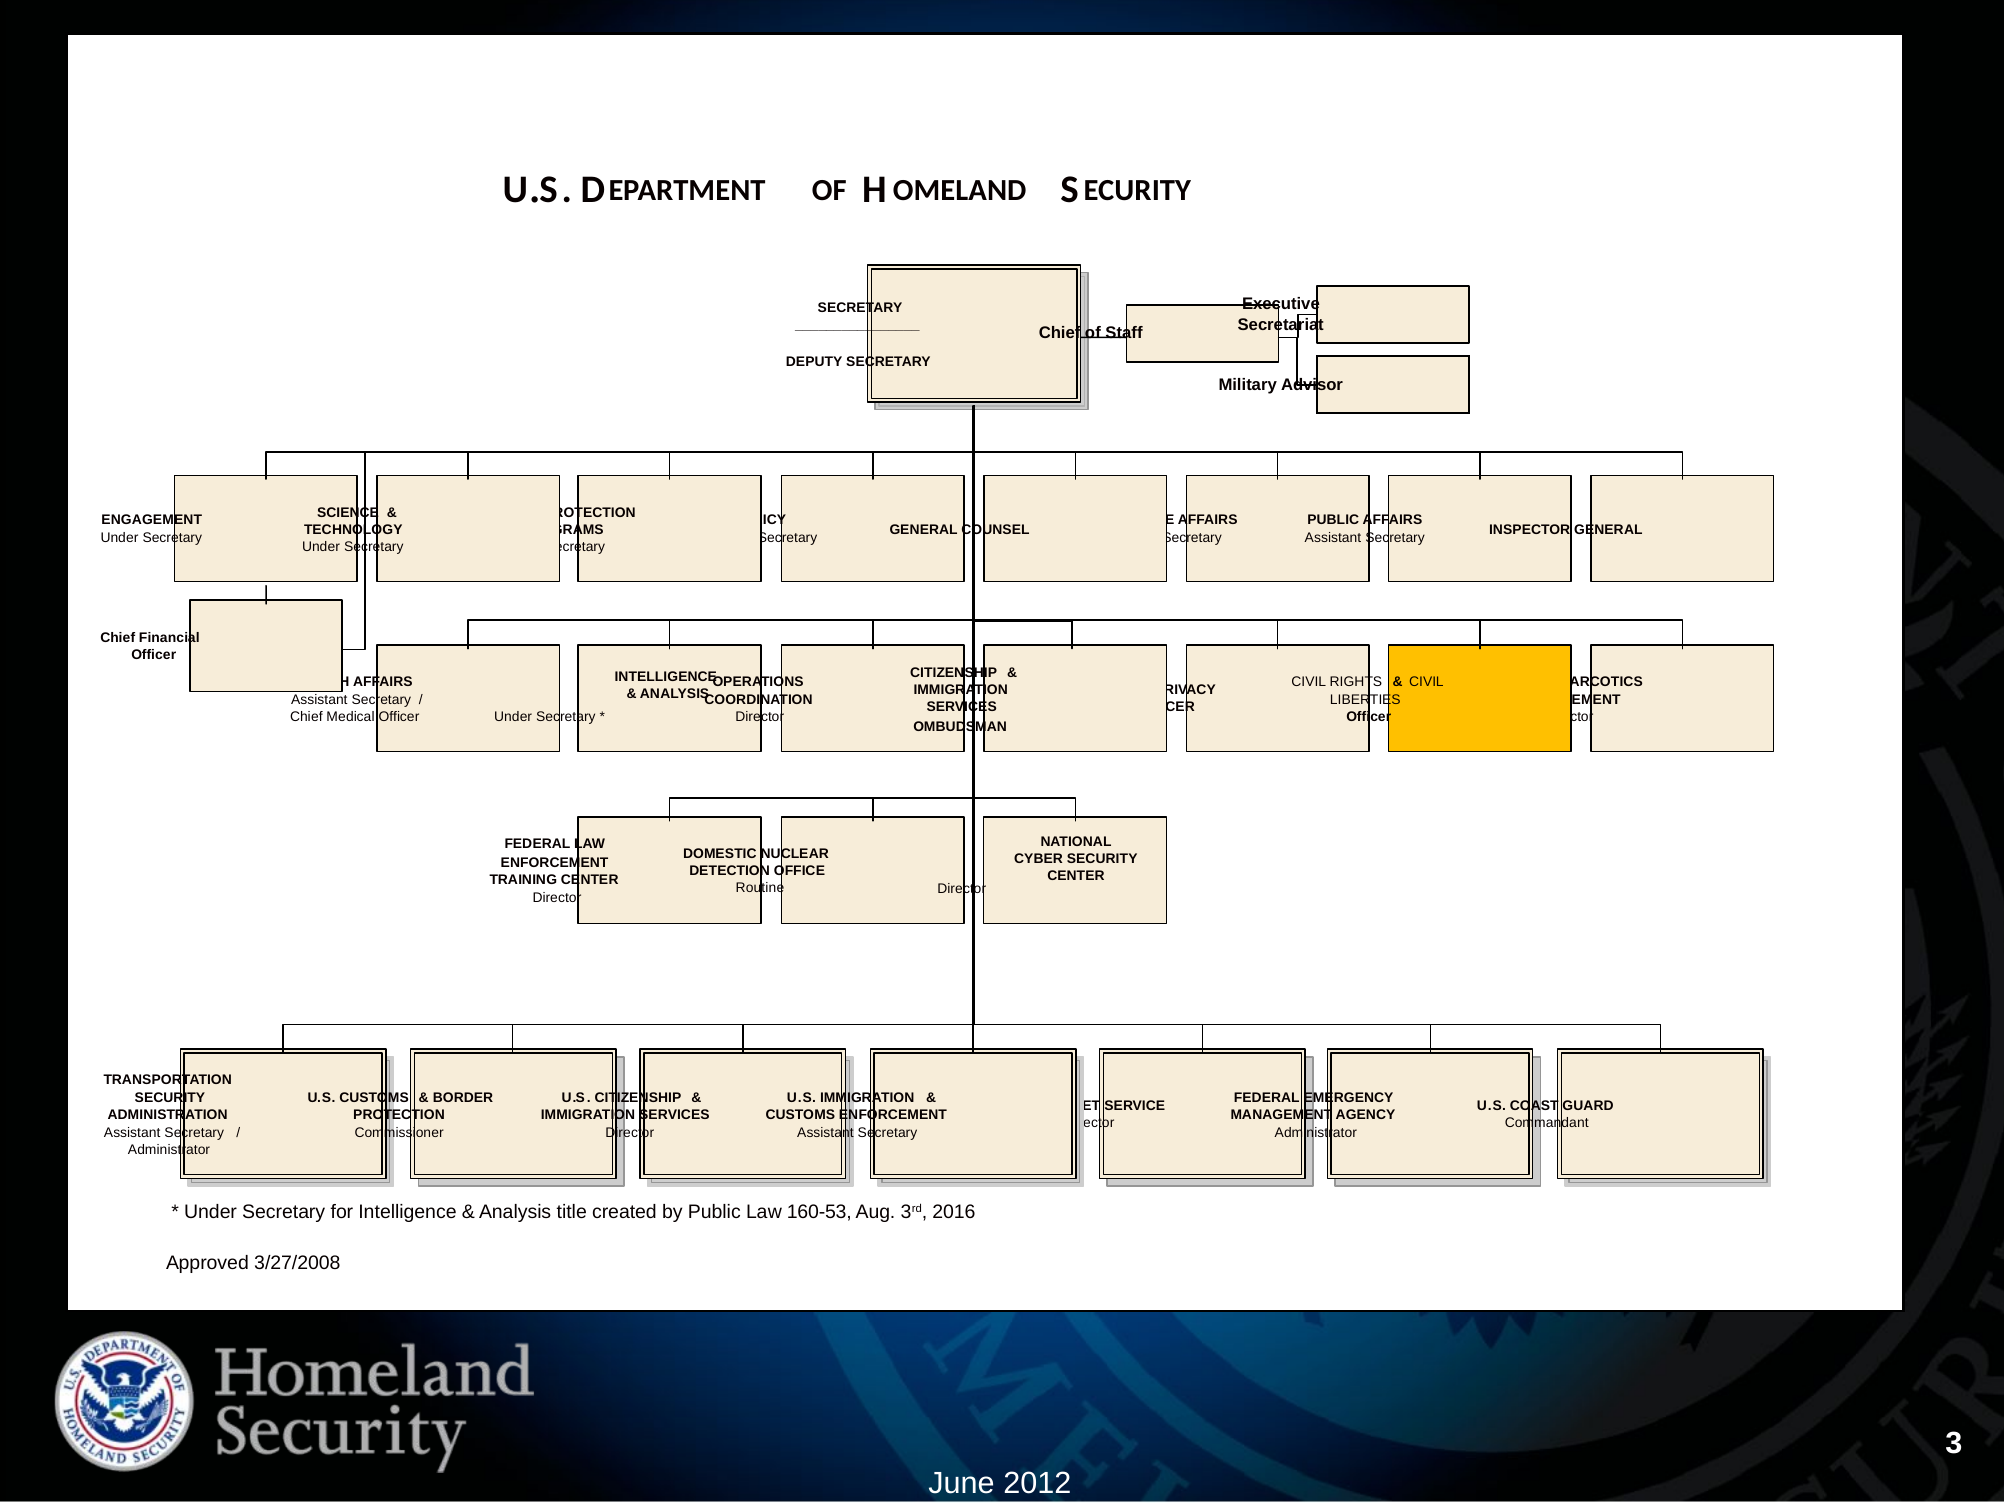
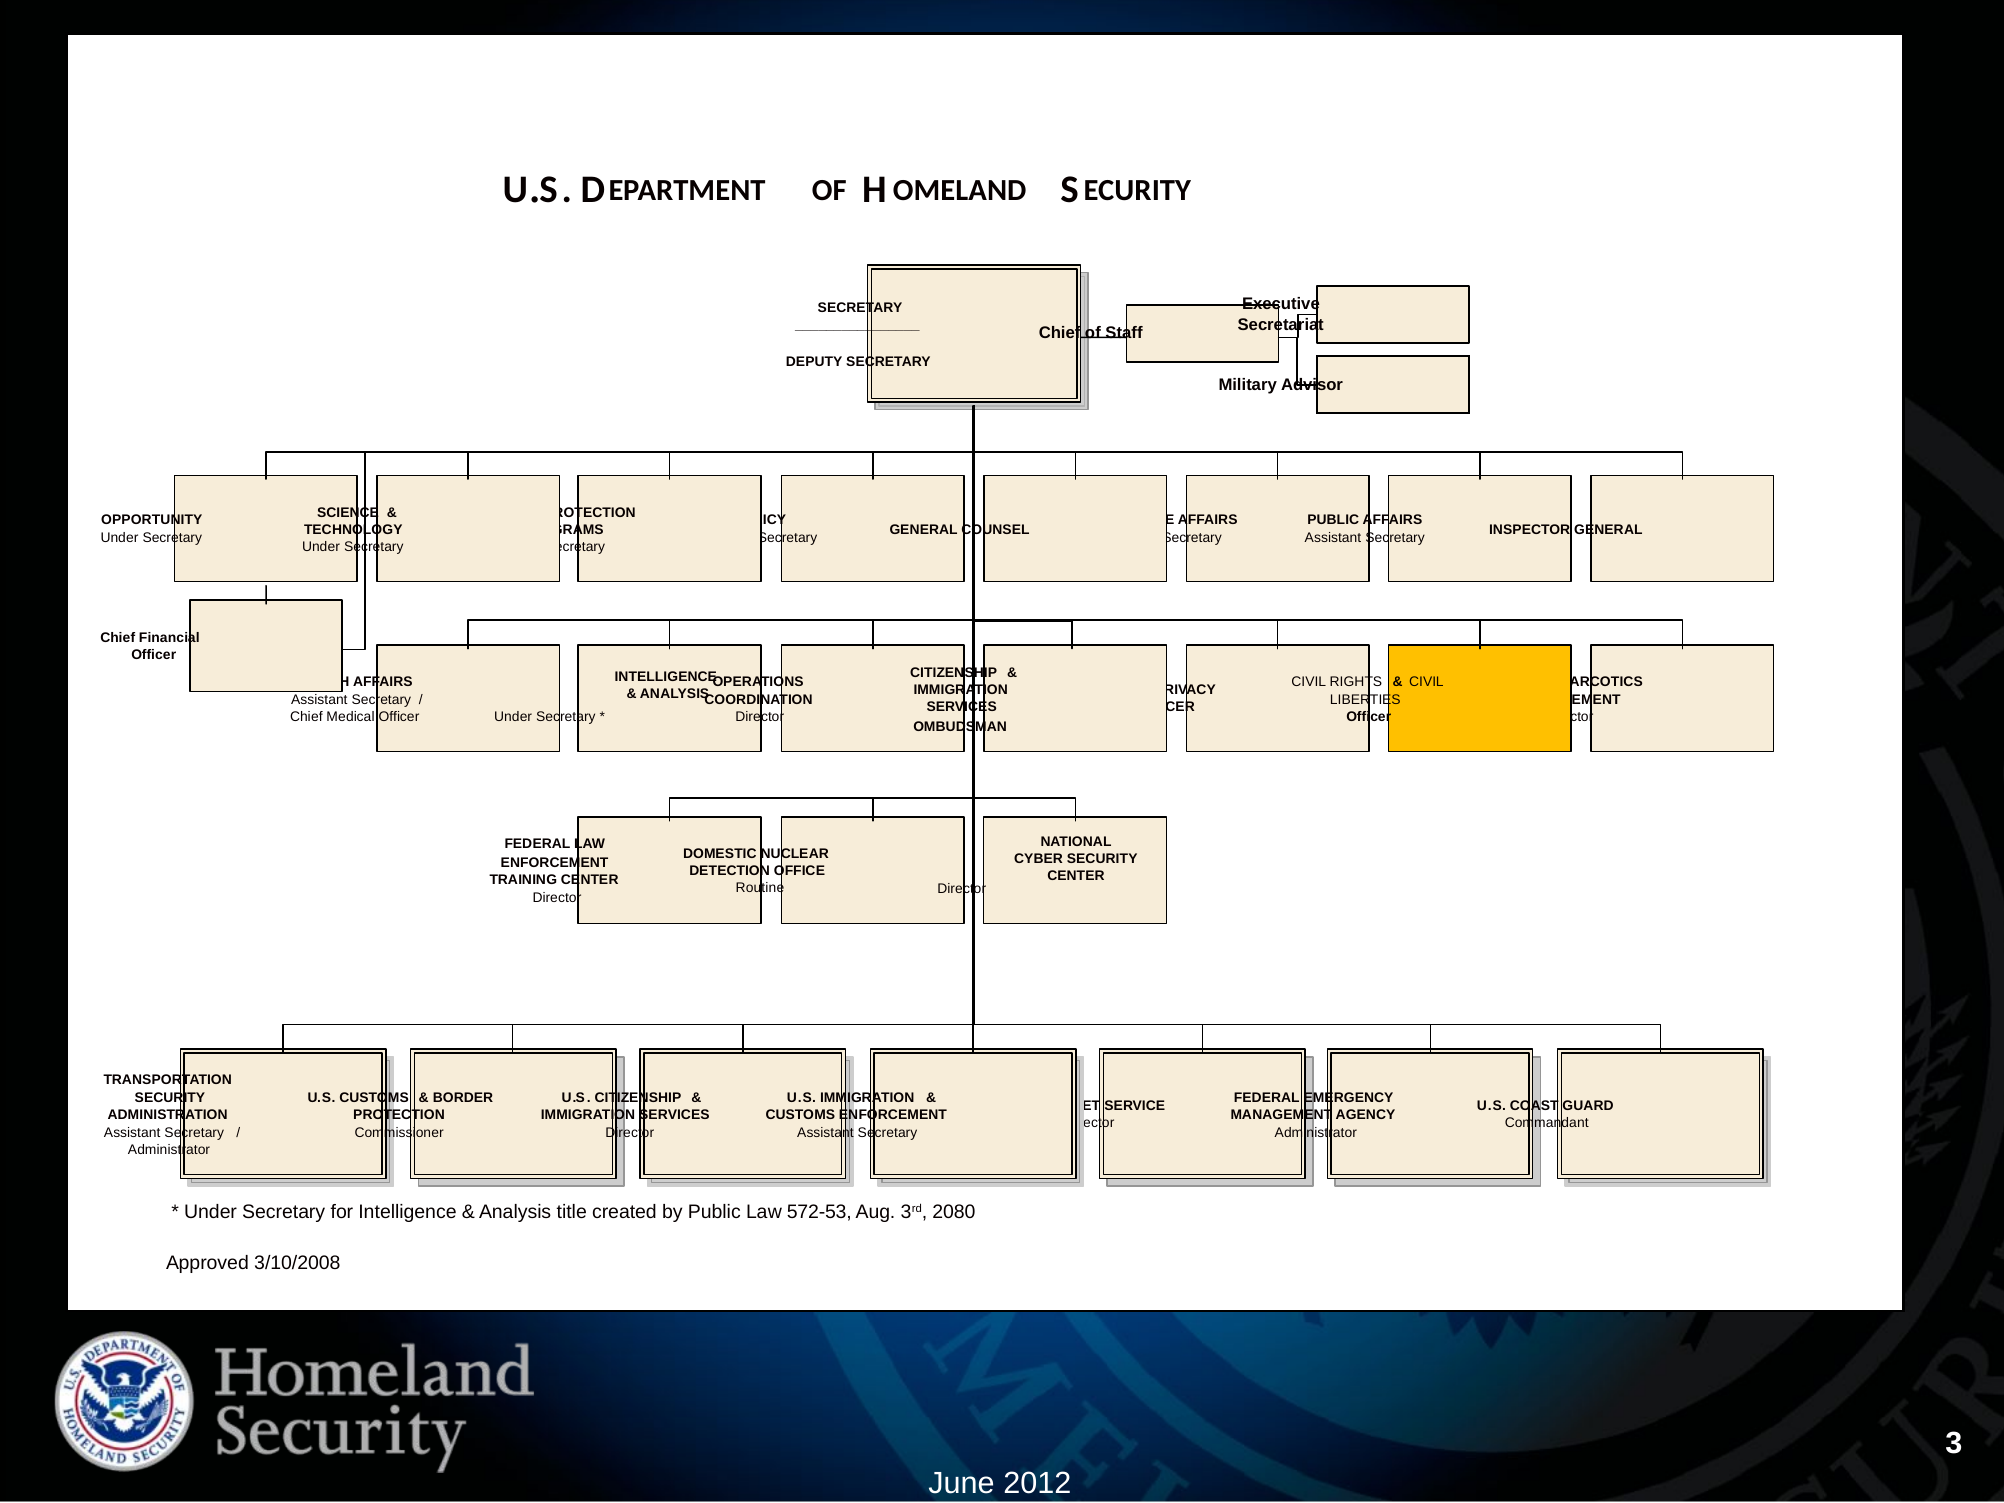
ENGAGEMENT: ENGAGEMENT -> OPPORTUNITY
160-53: 160-53 -> 572-53
2016: 2016 -> 2080
3/27/2008: 3/27/2008 -> 3/10/2008
